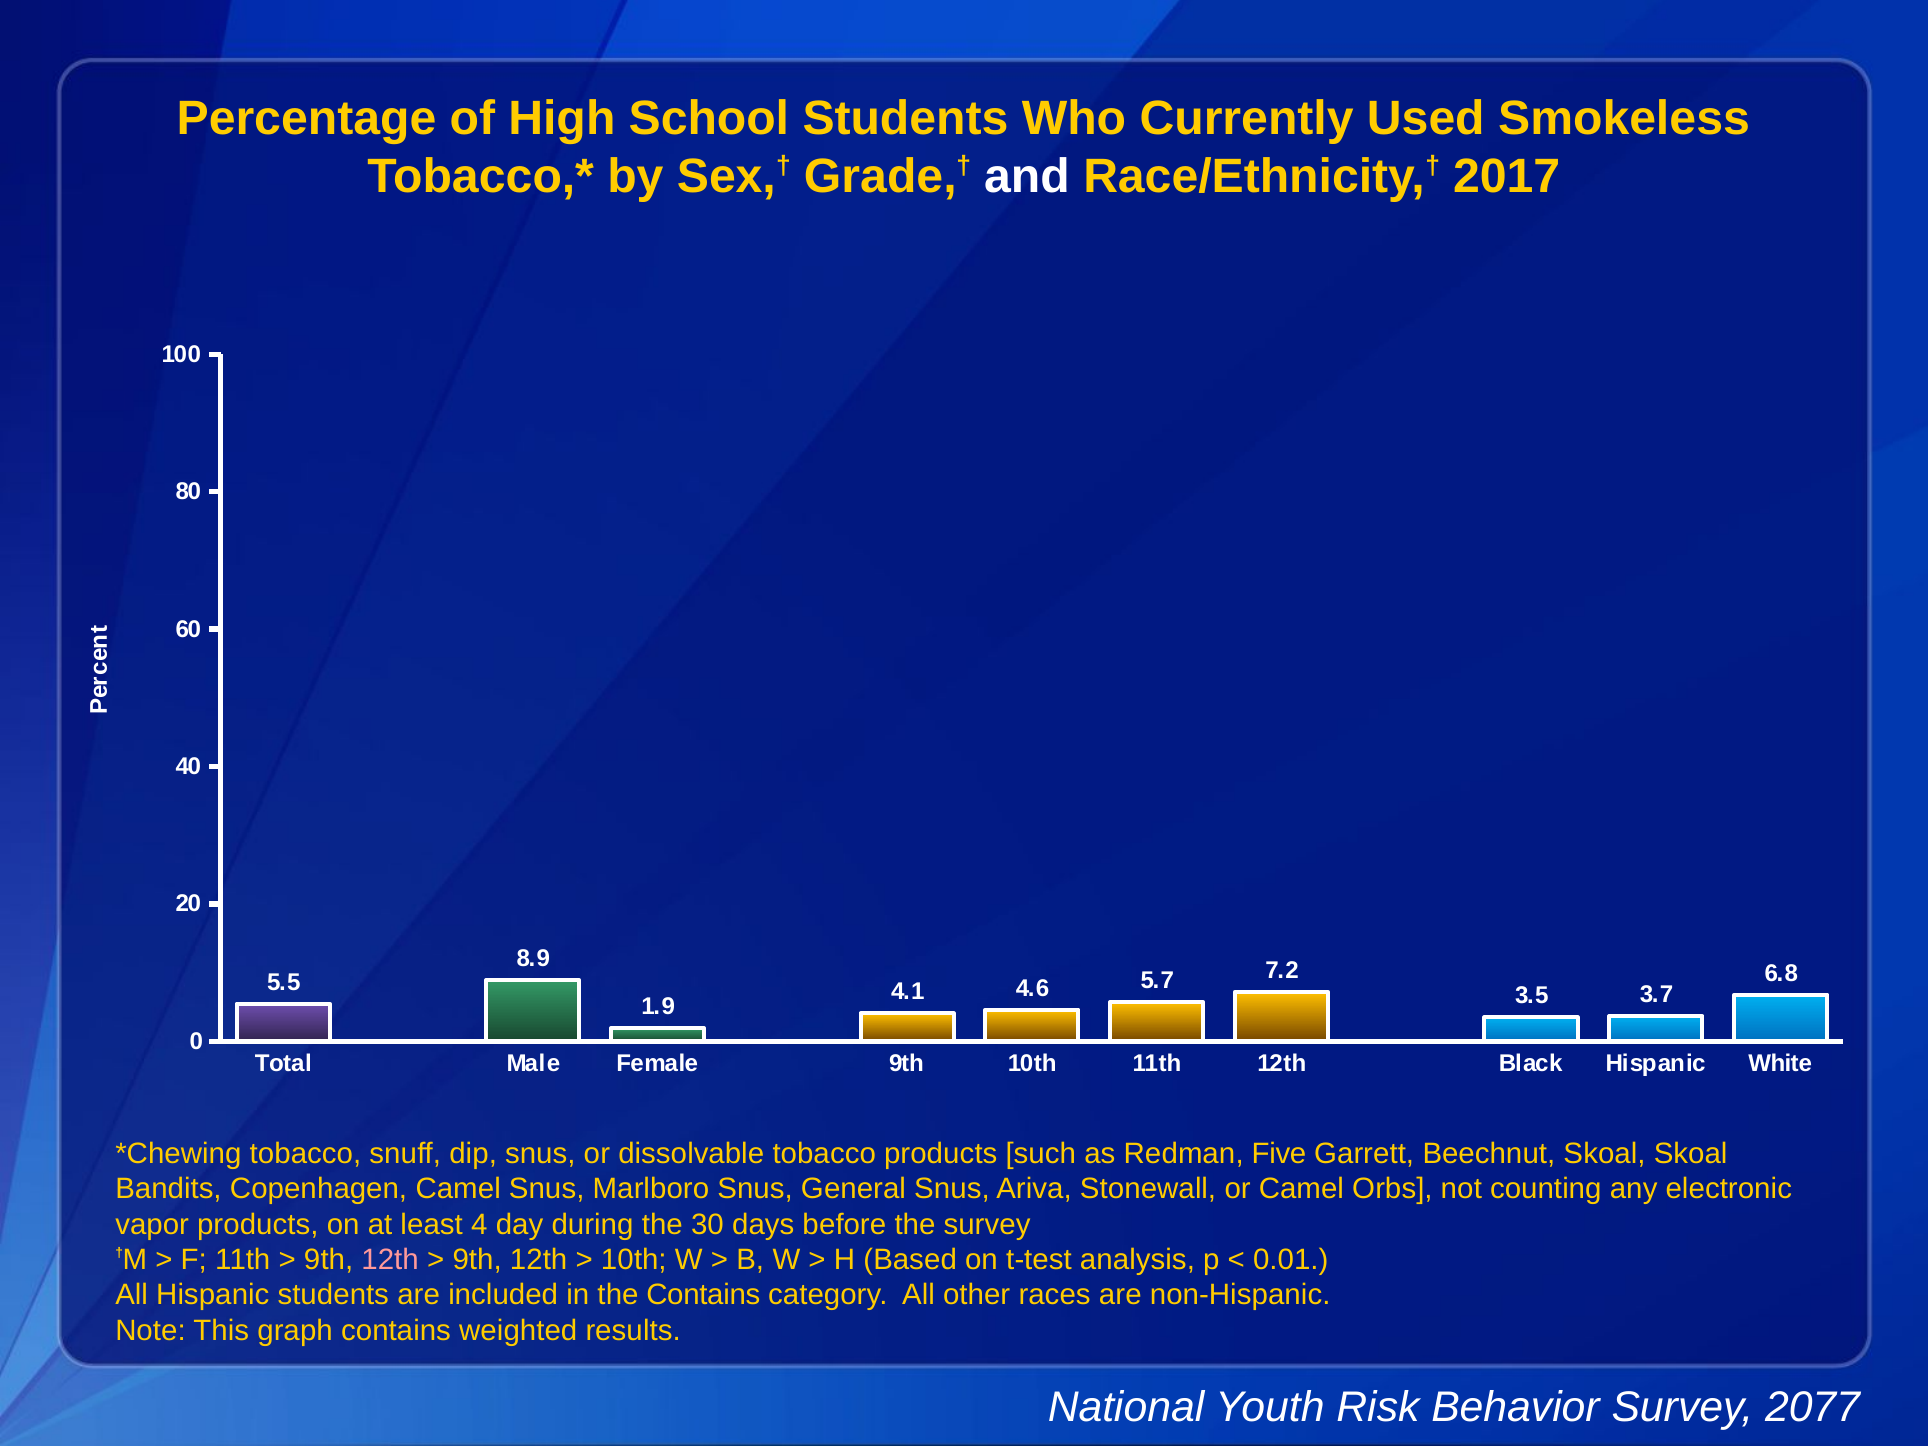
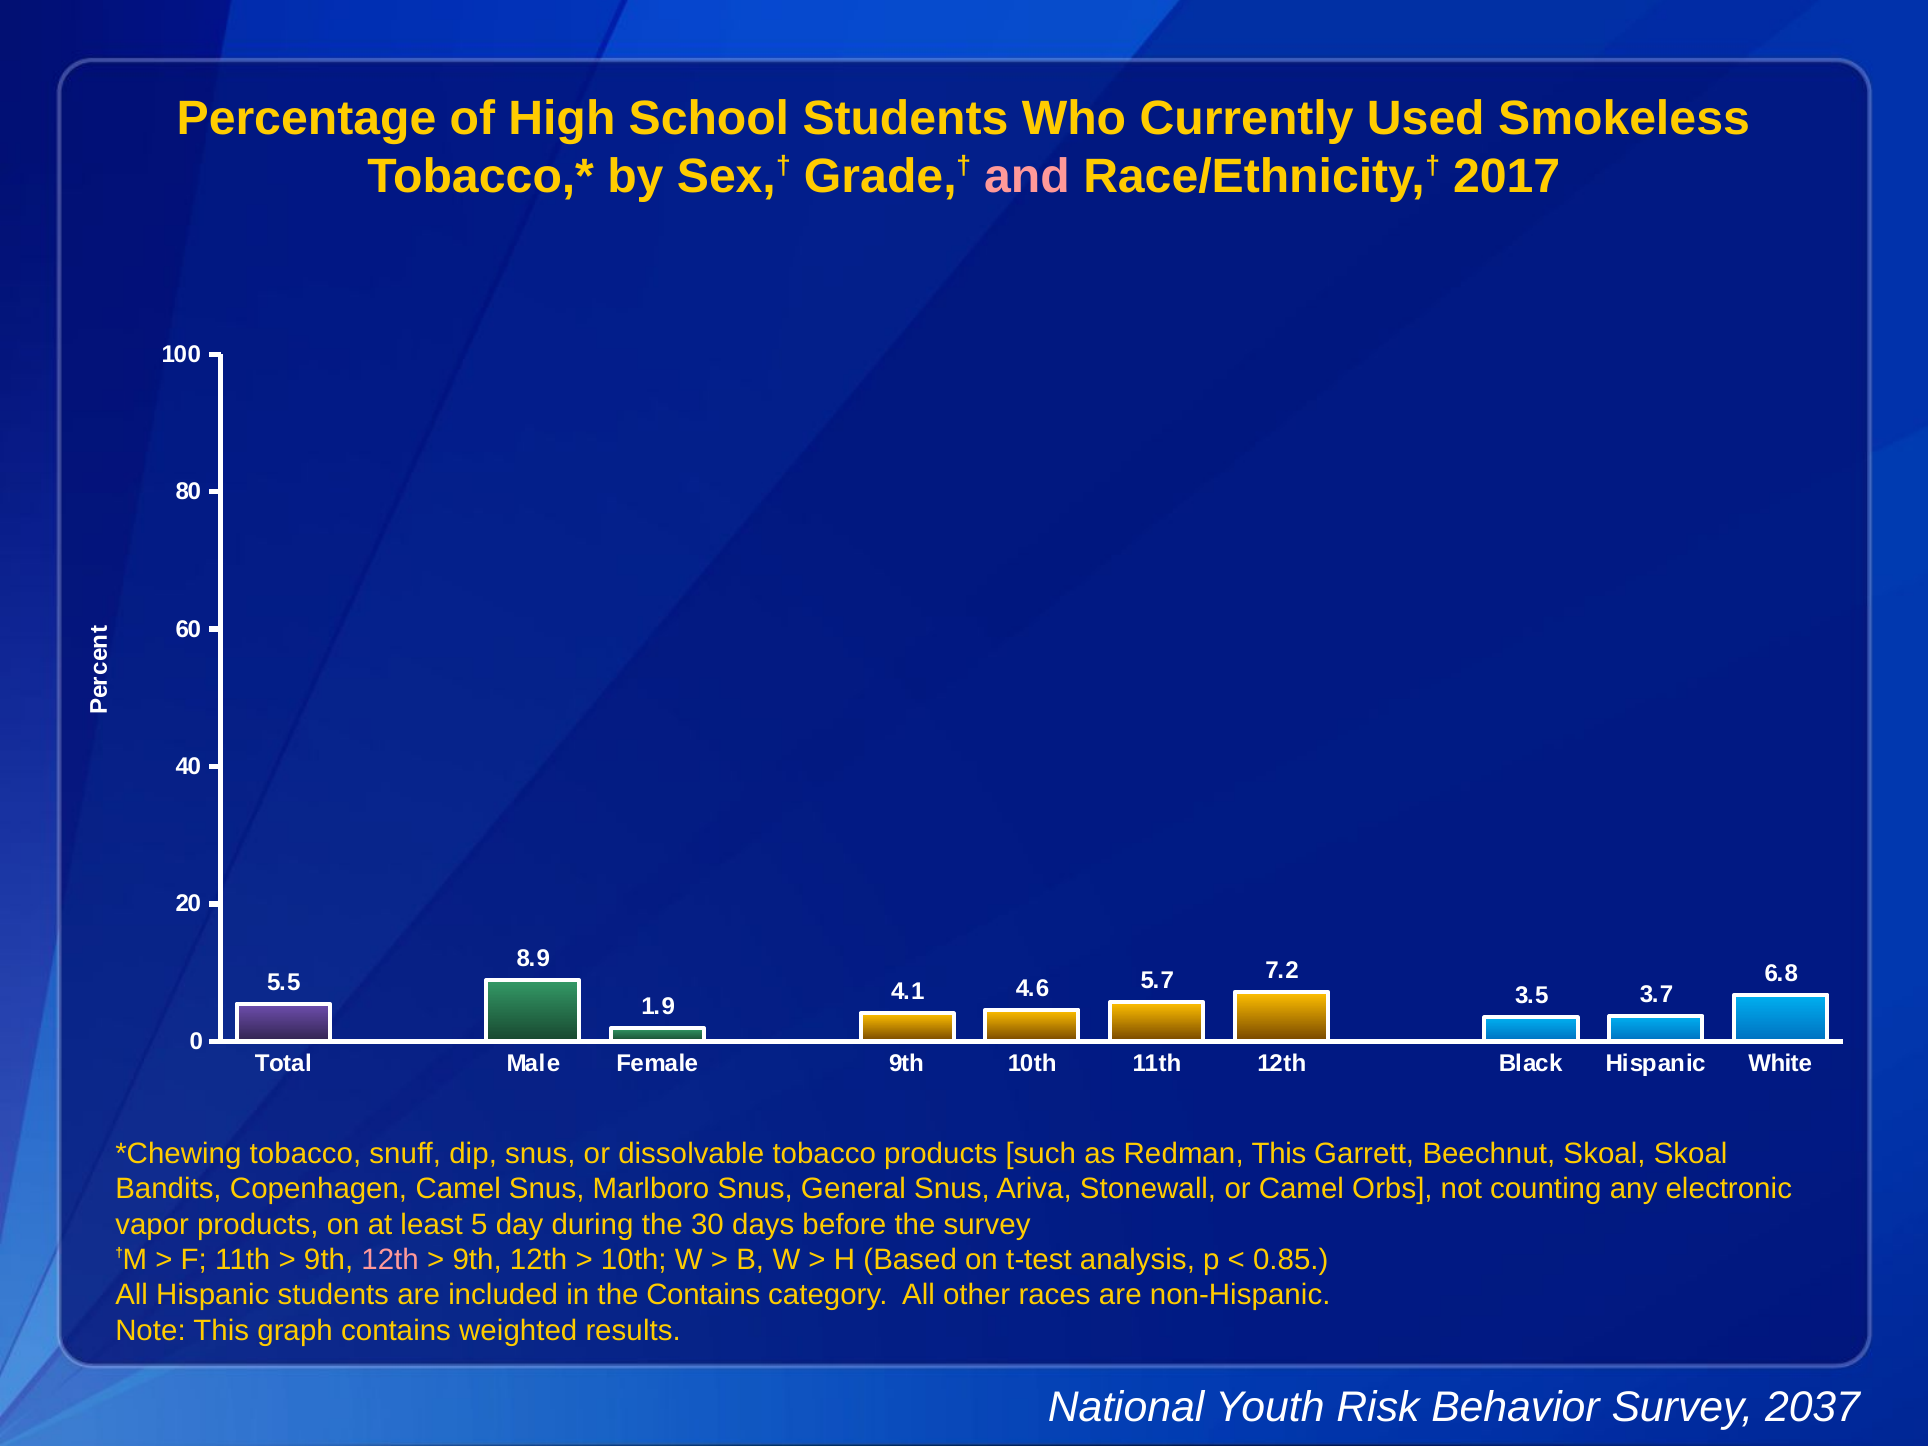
and colour: white -> pink
Redman Five: Five -> This
4: 4 -> 5
0.01: 0.01 -> 0.85
2077: 2077 -> 2037
